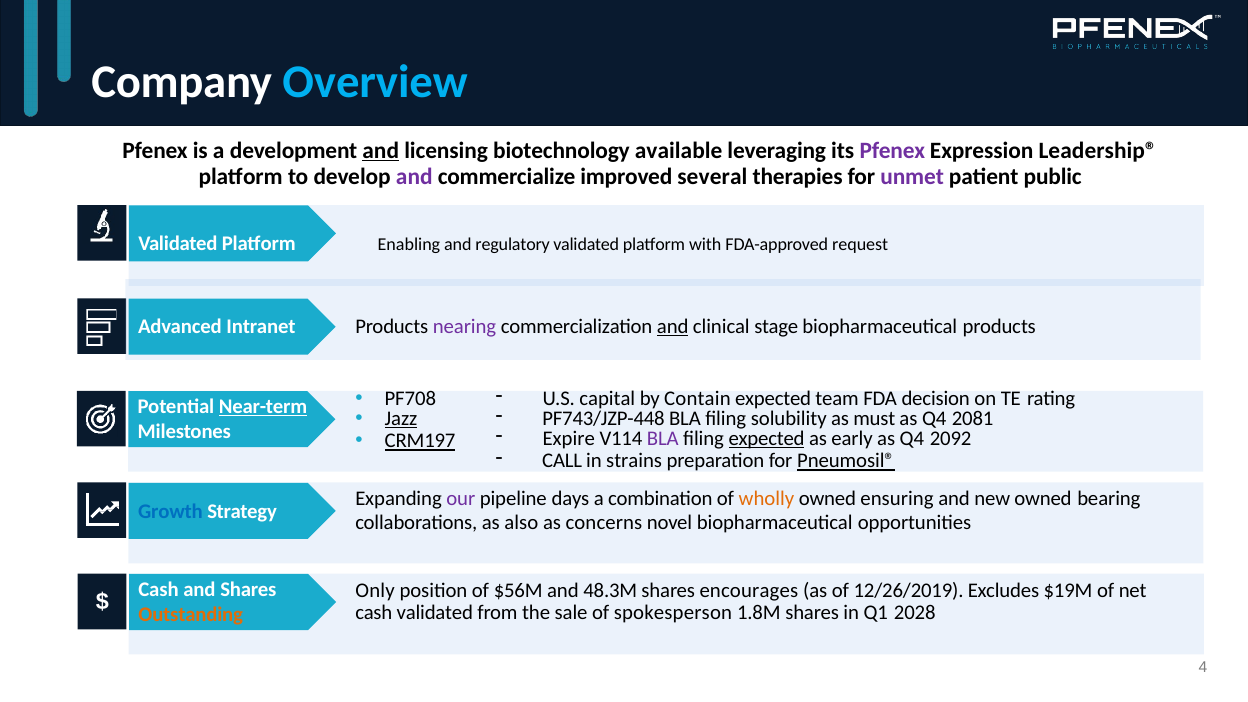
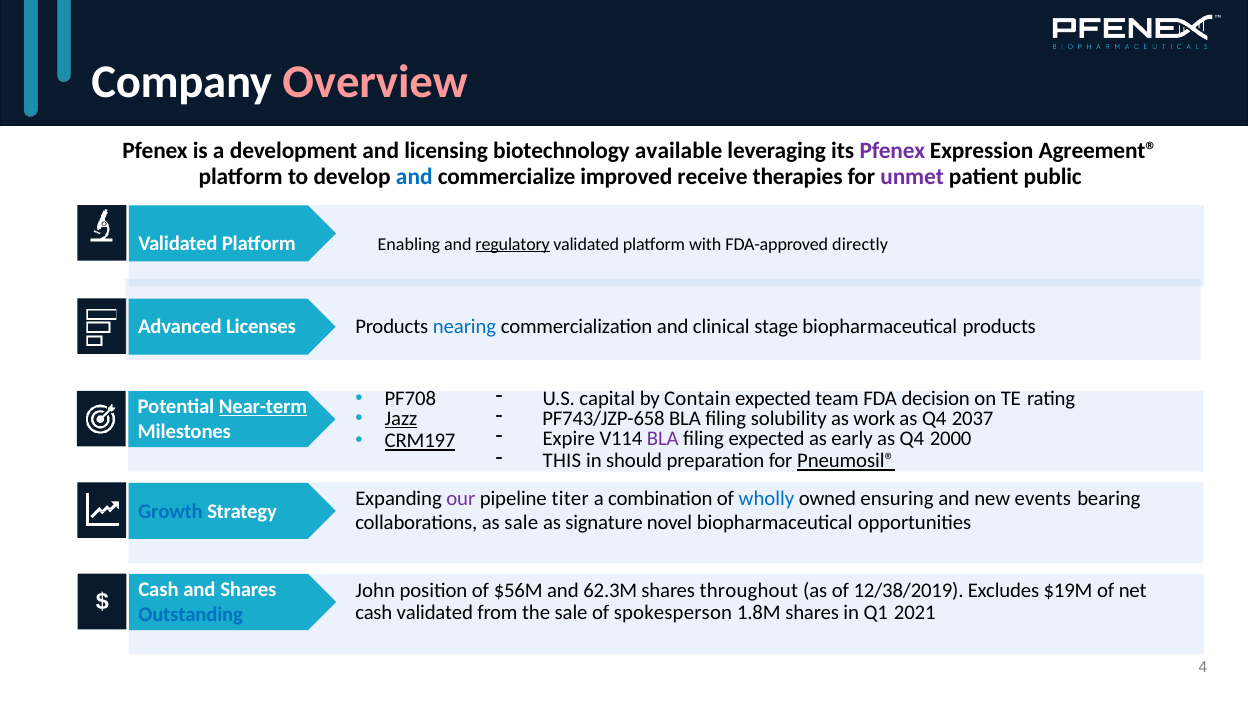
Overview colour: light blue -> pink
and at (381, 151) underline: present -> none
Leadership®: Leadership® -> Agreement®
and at (414, 177) colour: purple -> blue
several: several -> receive
regulatory underline: none -> present
request: request -> directly
nearing colour: purple -> blue
and at (673, 327) underline: present -> none
Intranet: Intranet -> Licenses
PF743/JZP-448: PF743/JZP-448 -> PF743/JZP-658
must: must -> work
2081: 2081 -> 2037
expected at (767, 439) underline: present -> none
2092: 2092 -> 2000
CALL: CALL -> THIS
strains: strains -> should
days: days -> titer
wholly colour: orange -> blue
new owned: owned -> events
as also: also -> sale
concerns: concerns -> signature
Only: Only -> John
48.3M: 48.3M -> 62.3M
encourages: encourages -> throughout
12/26/2019: 12/26/2019 -> 12/38/2019
2028: 2028 -> 2021
Outstanding colour: orange -> blue
